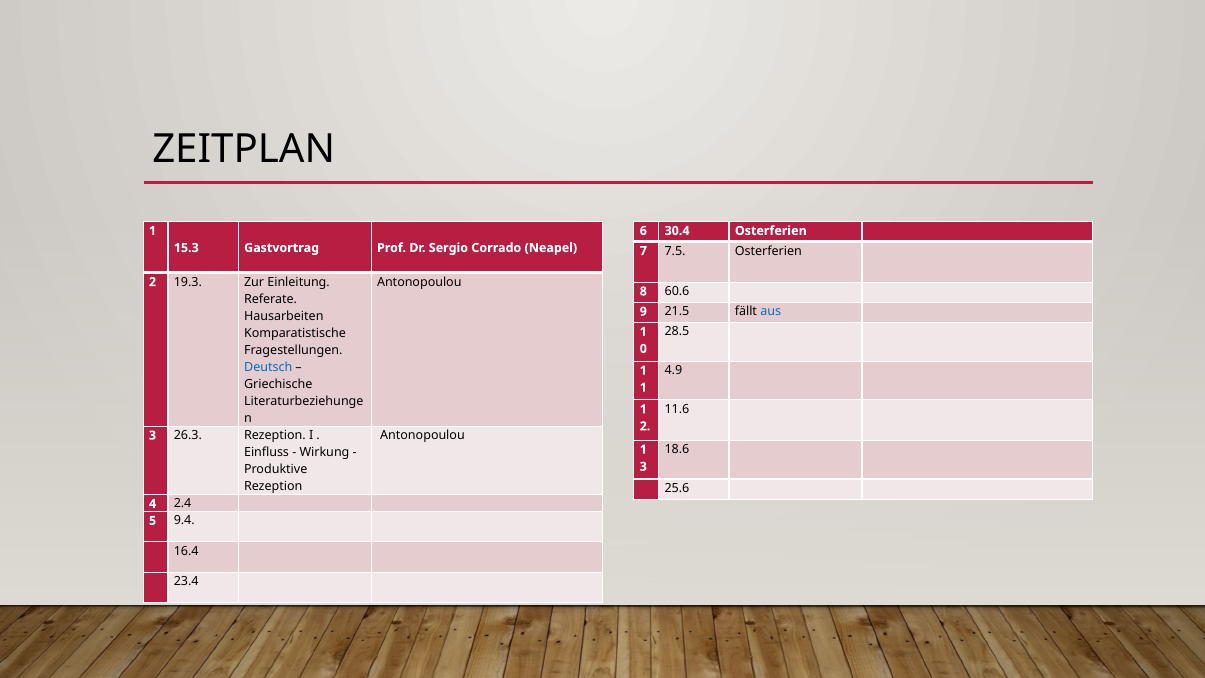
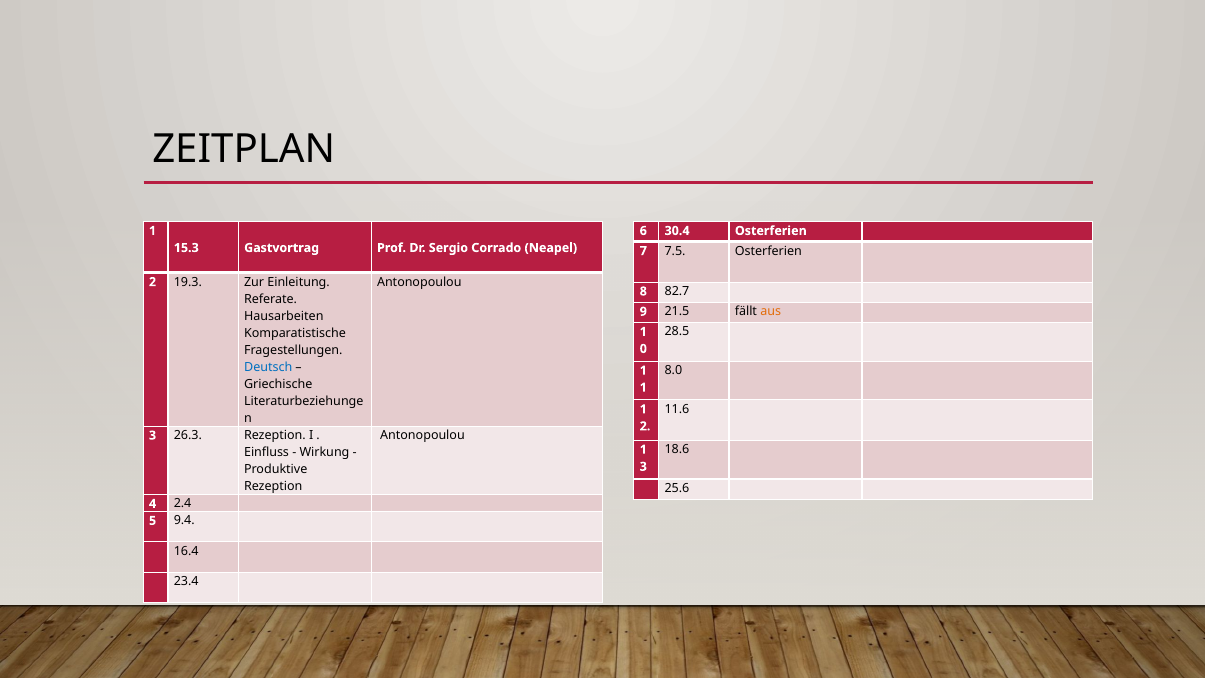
60.6: 60.6 -> 82.7
aus colour: blue -> orange
4.9: 4.9 -> 8.0
